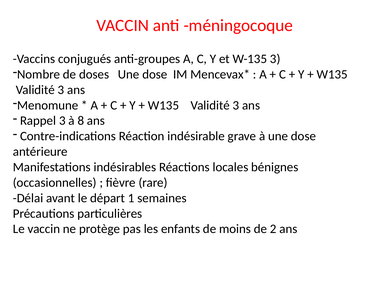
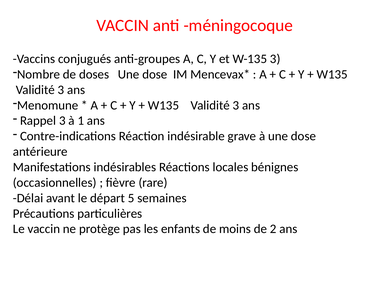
8: 8 -> 1
1: 1 -> 5
